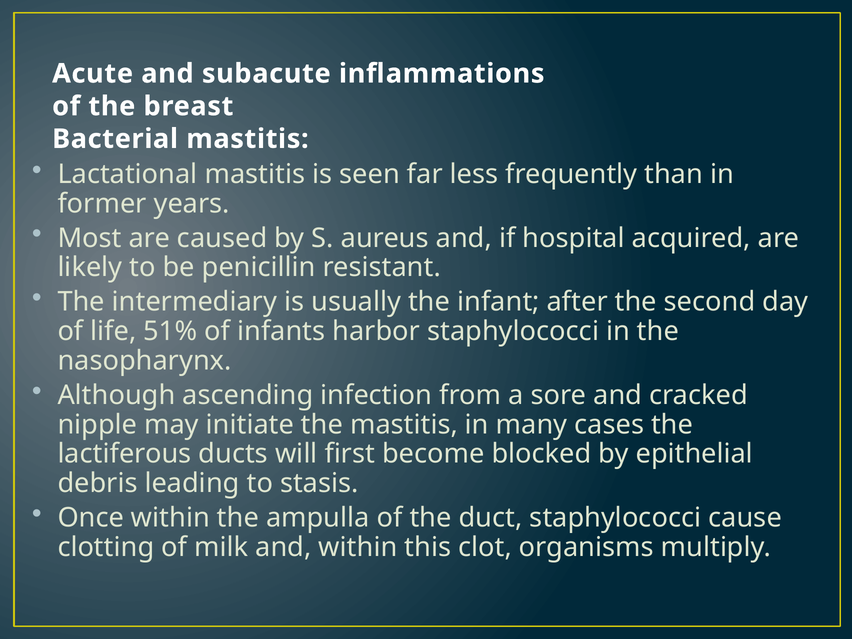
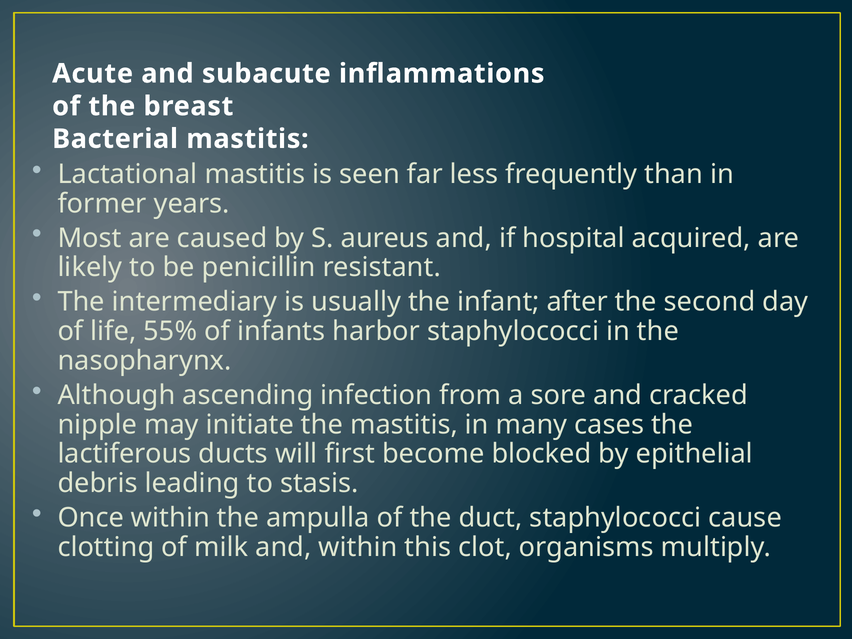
51%: 51% -> 55%
